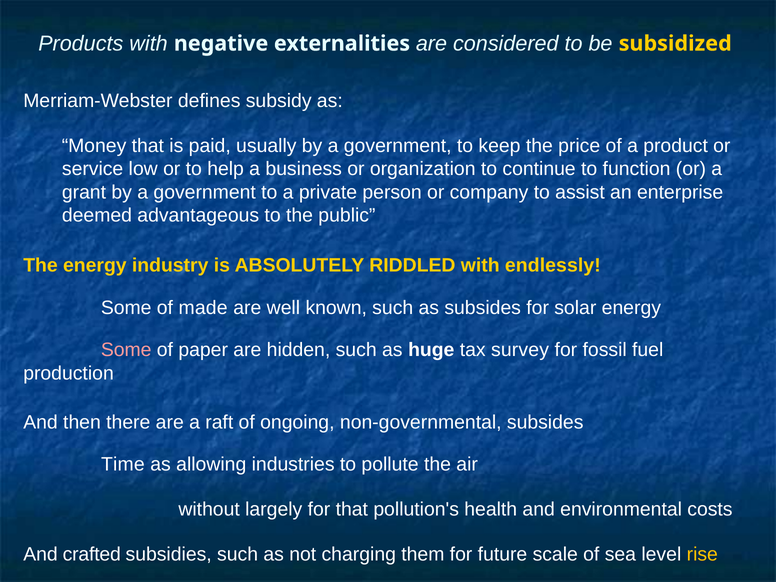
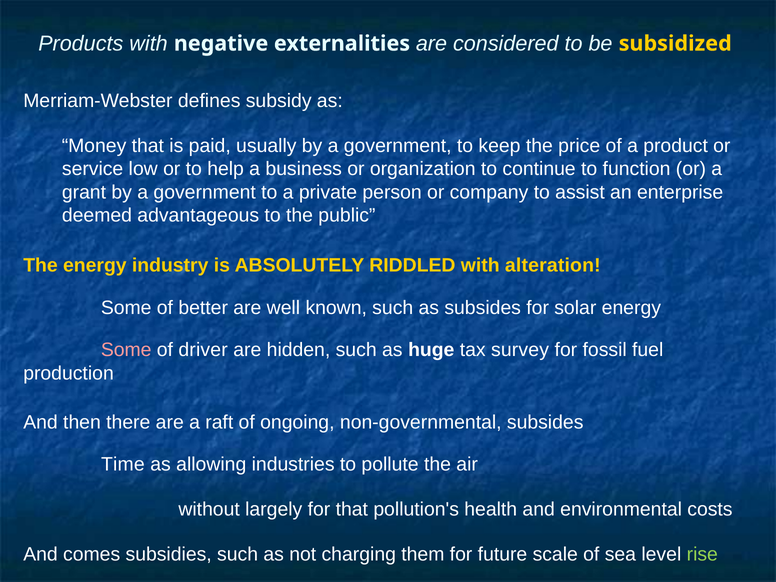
endlessly: endlessly -> alteration
made: made -> better
paper: paper -> driver
crafted: crafted -> comes
rise colour: yellow -> light green
